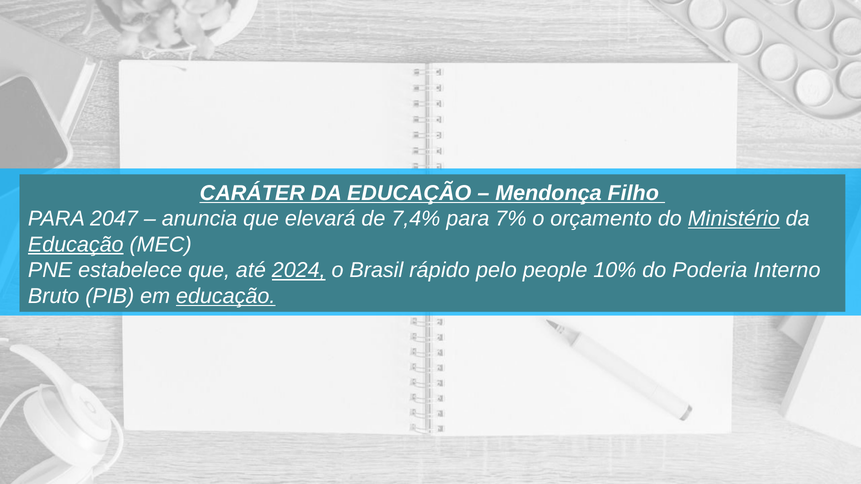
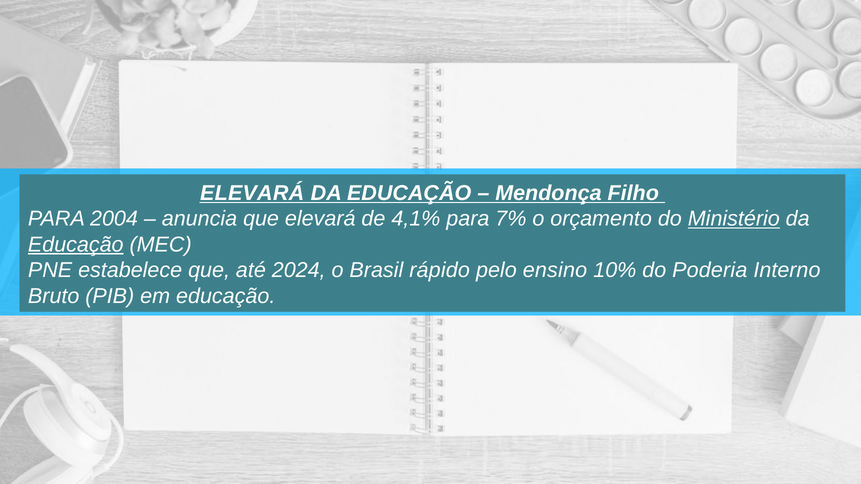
CARÁTER at (252, 193): CARÁTER -> ELEVARÁ
2047: 2047 -> 2004
7,4%: 7,4% -> 4,1%
2024 underline: present -> none
people: people -> ensino
educação at (226, 296) underline: present -> none
